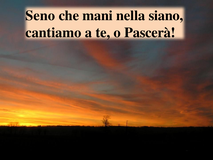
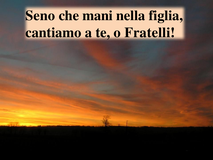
siano: siano -> figlia
Pascerà: Pascerà -> Fratelli
